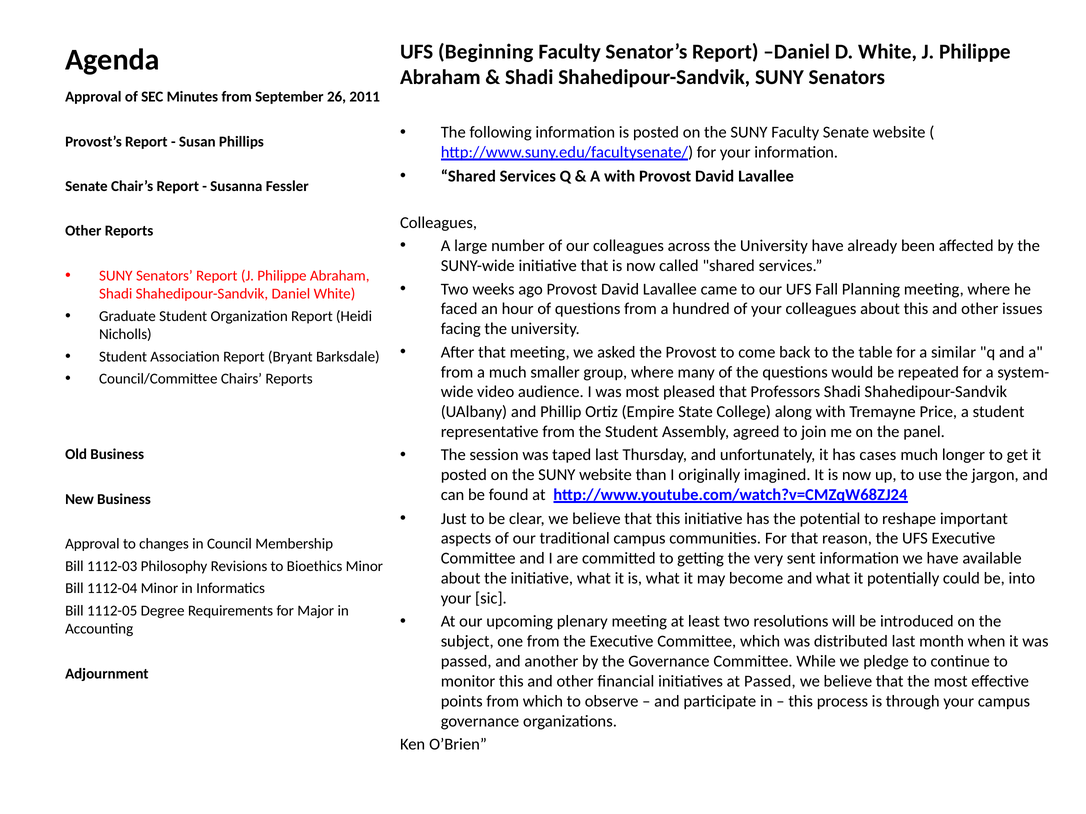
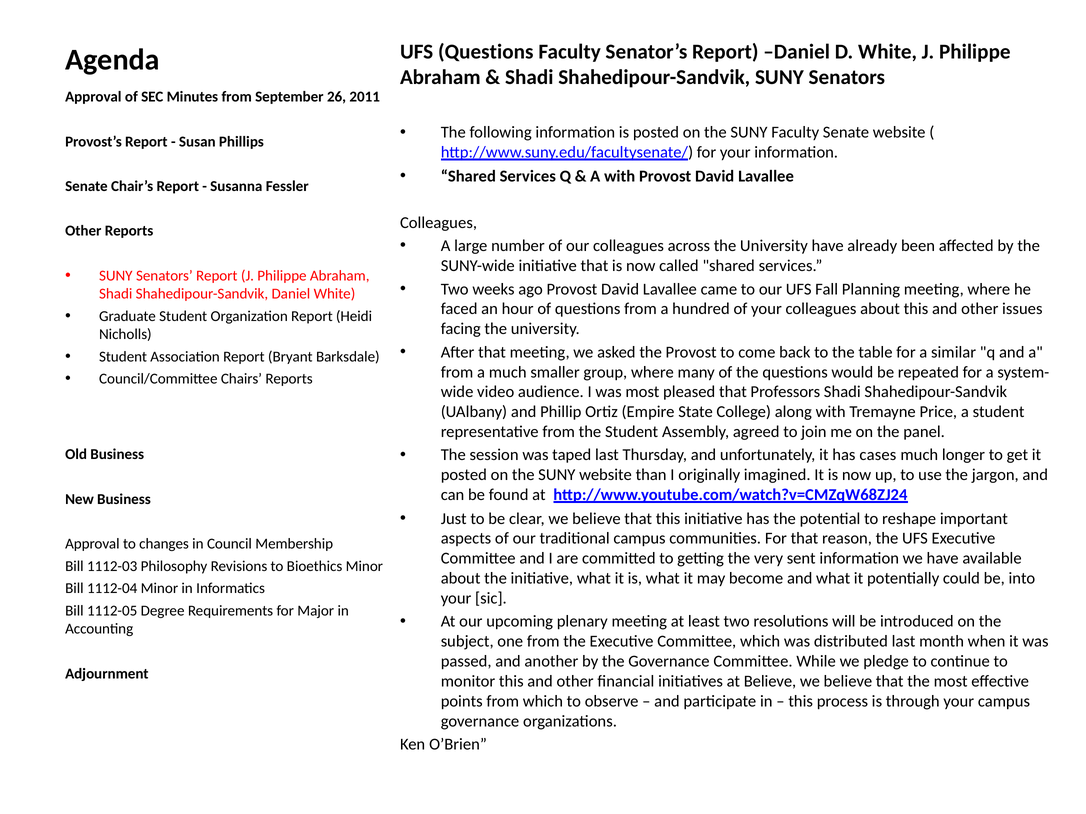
UFS Beginning: Beginning -> Questions
at Passed: Passed -> Believe
